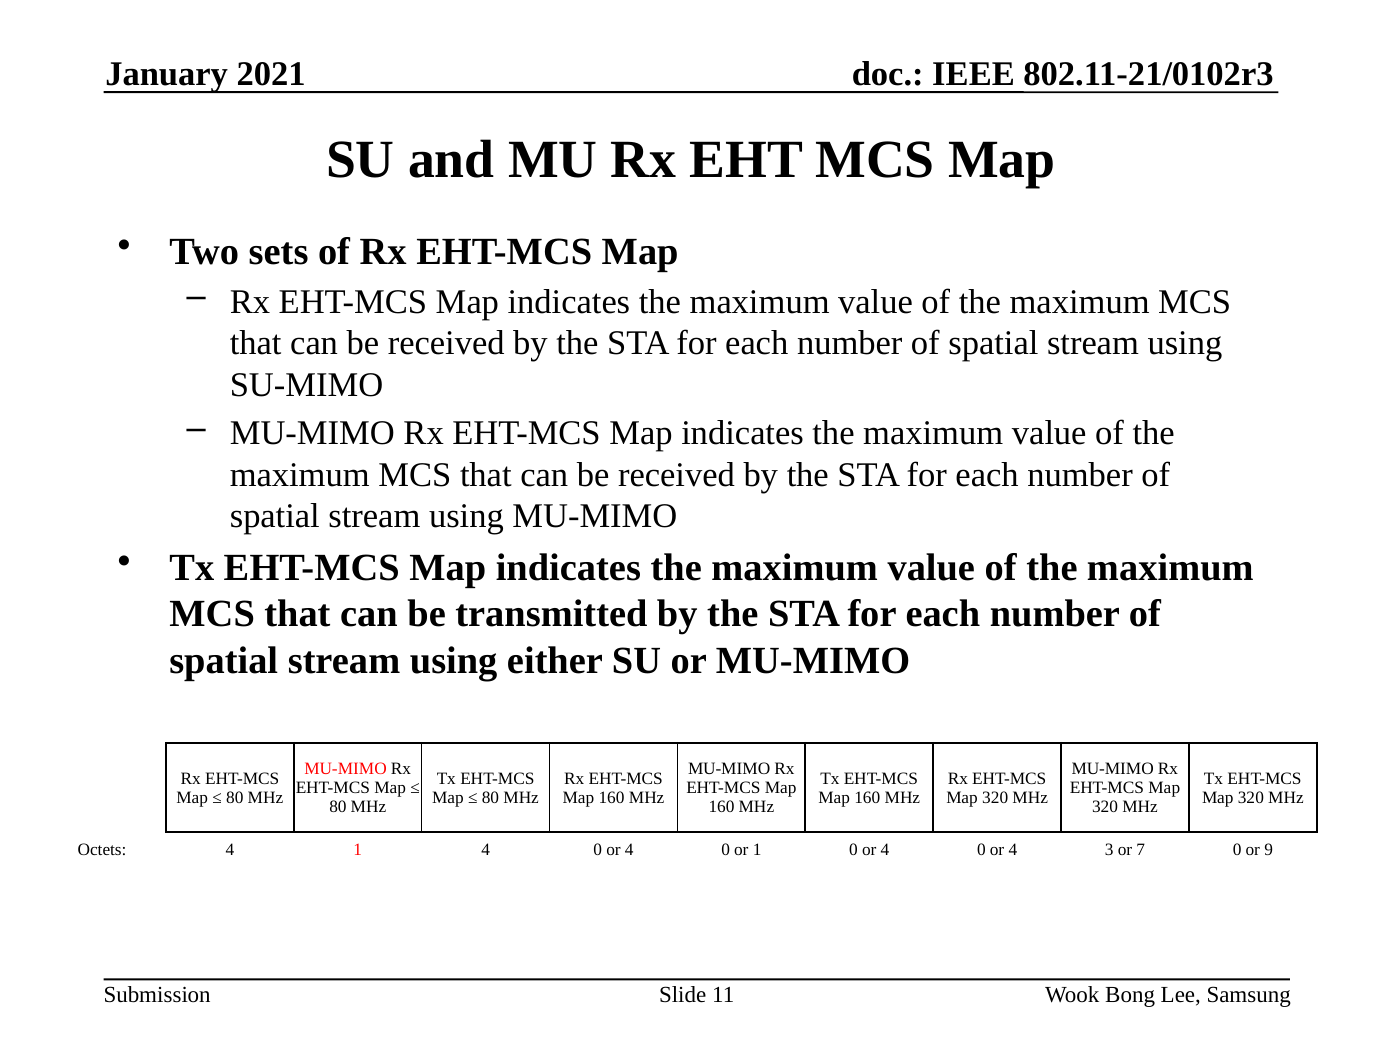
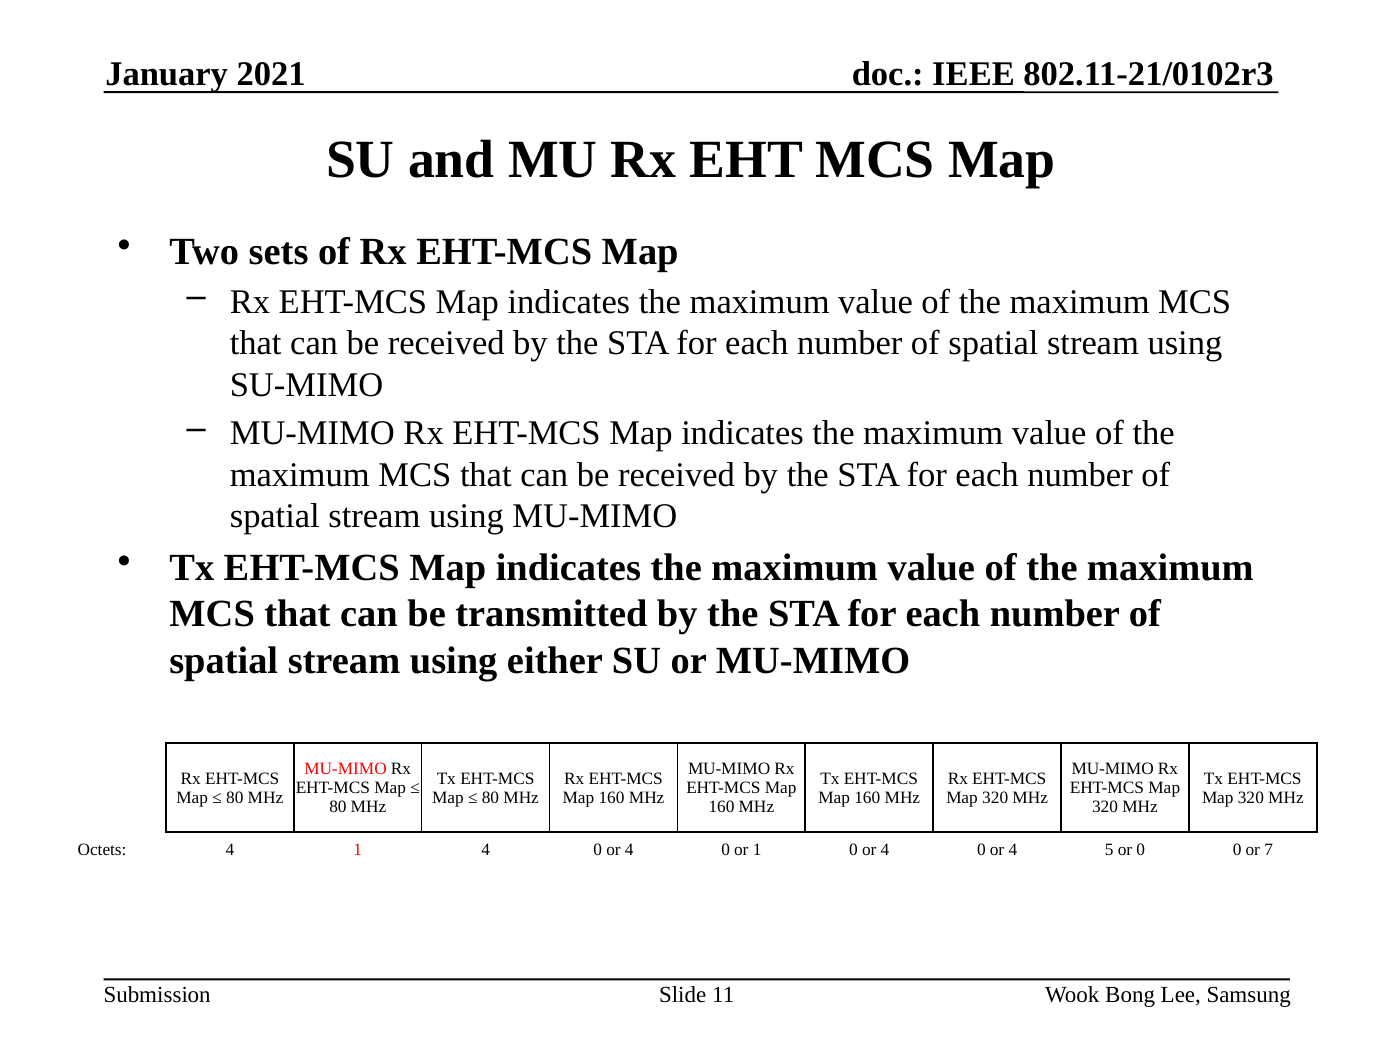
3: 3 -> 5
or 7: 7 -> 0
9: 9 -> 7
